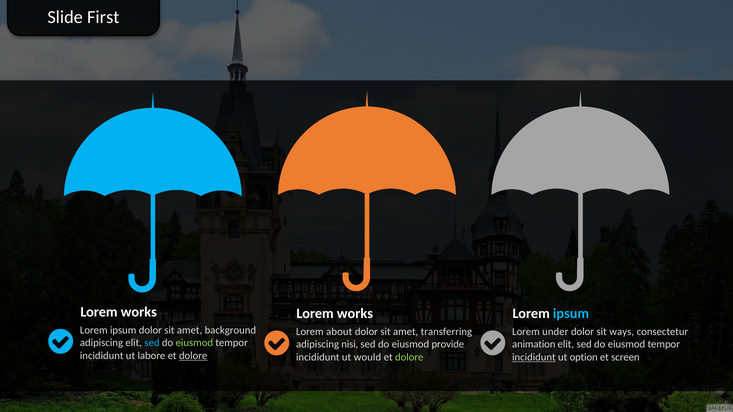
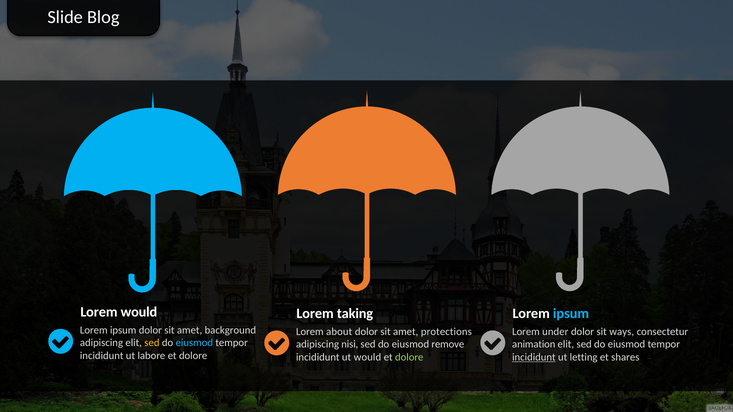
First: First -> Blog
works at (139, 312): works -> would
works at (355, 314): works -> taking
transferring: transferring -> protections
sed at (152, 343) colour: light blue -> yellow
eiusmod at (194, 343) colour: light green -> light blue
provide: provide -> remove
dolore at (193, 356) underline: present -> none
option: option -> letting
screen: screen -> shares
